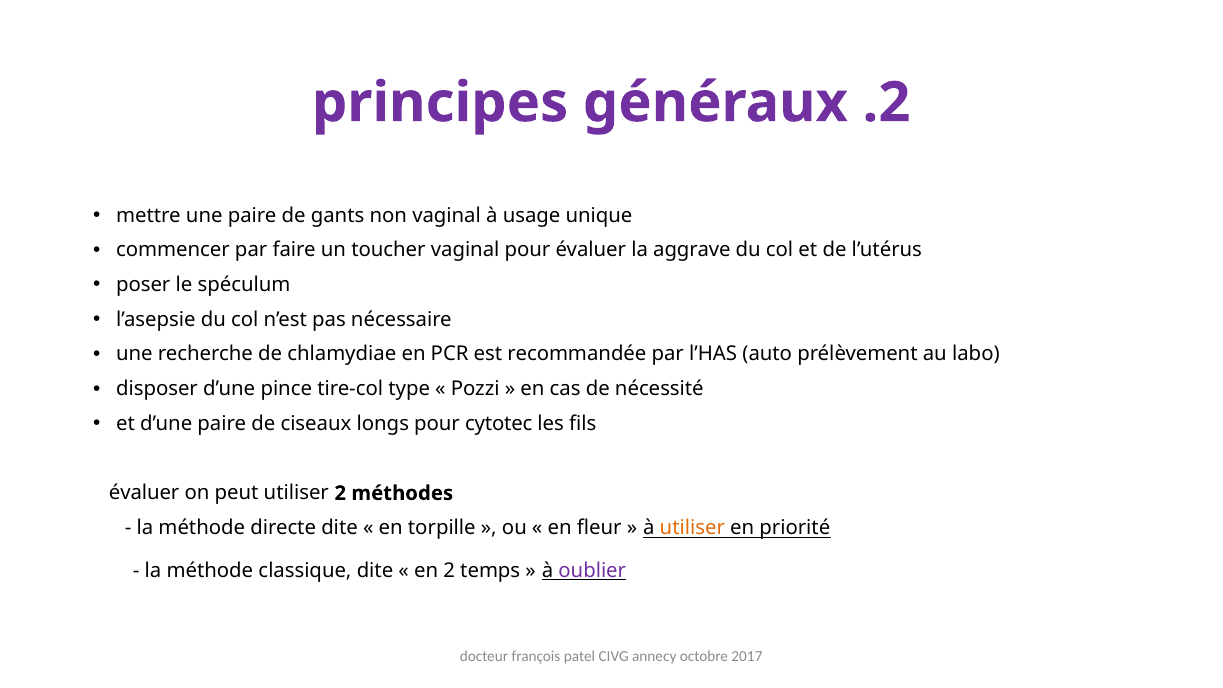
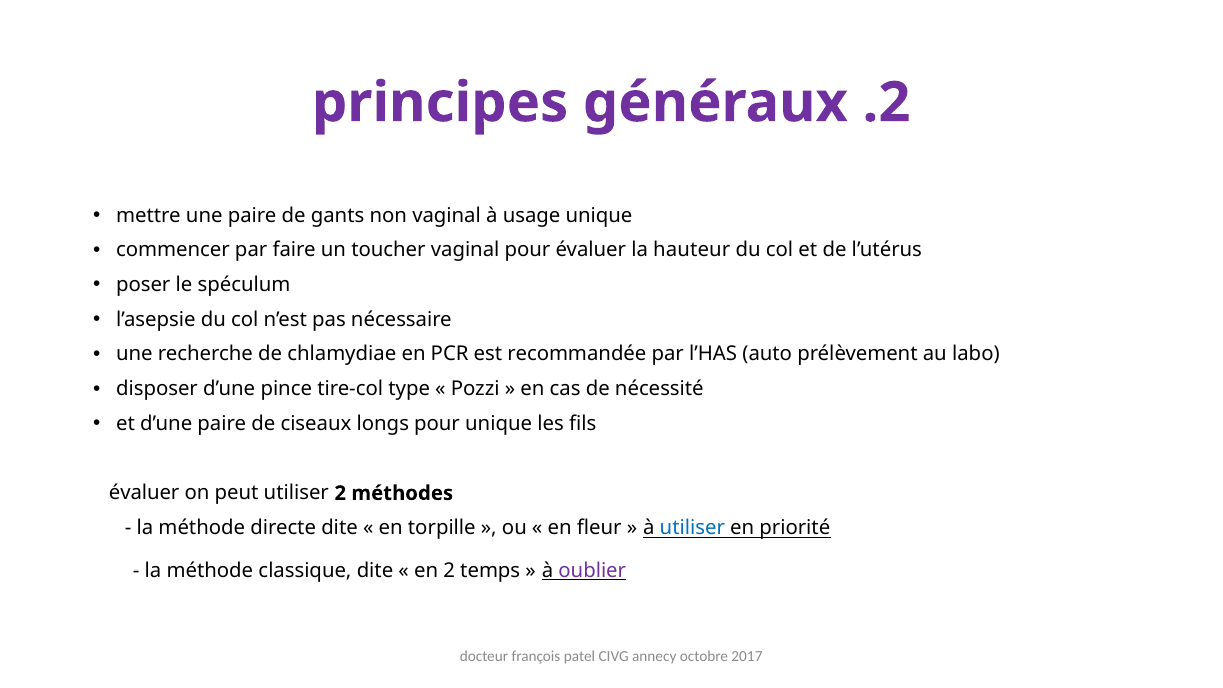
aggrave: aggrave -> hauteur
pour cytotec: cytotec -> unique
utiliser at (692, 528) colour: orange -> blue
